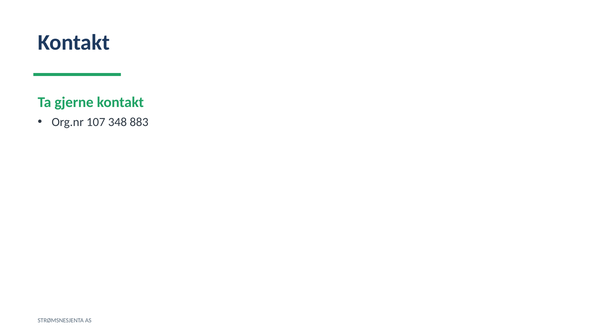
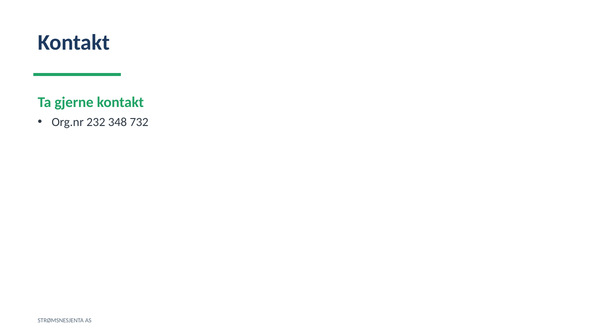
107: 107 -> 232
883: 883 -> 732
